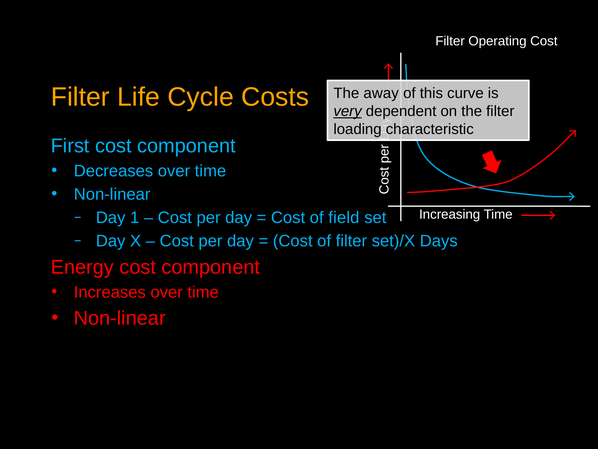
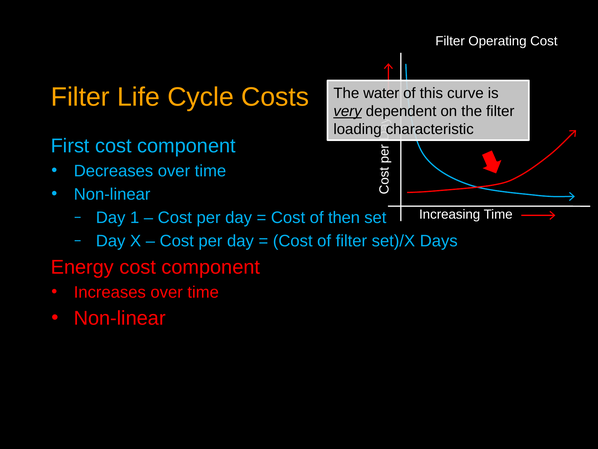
away: away -> water
of field: field -> then
